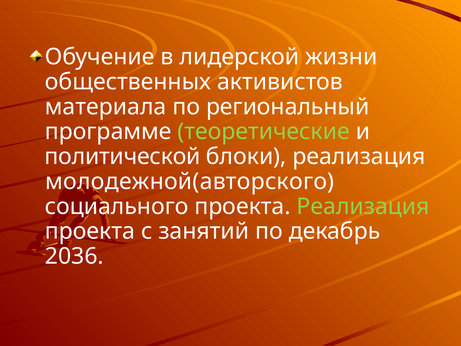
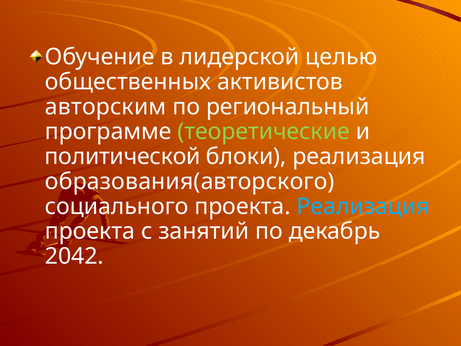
жизни: жизни -> целью
материала: материала -> авторским
молодежной(авторского: молодежной(авторского -> образования(авторского
Реализация at (363, 206) colour: light green -> light blue
2036: 2036 -> 2042
